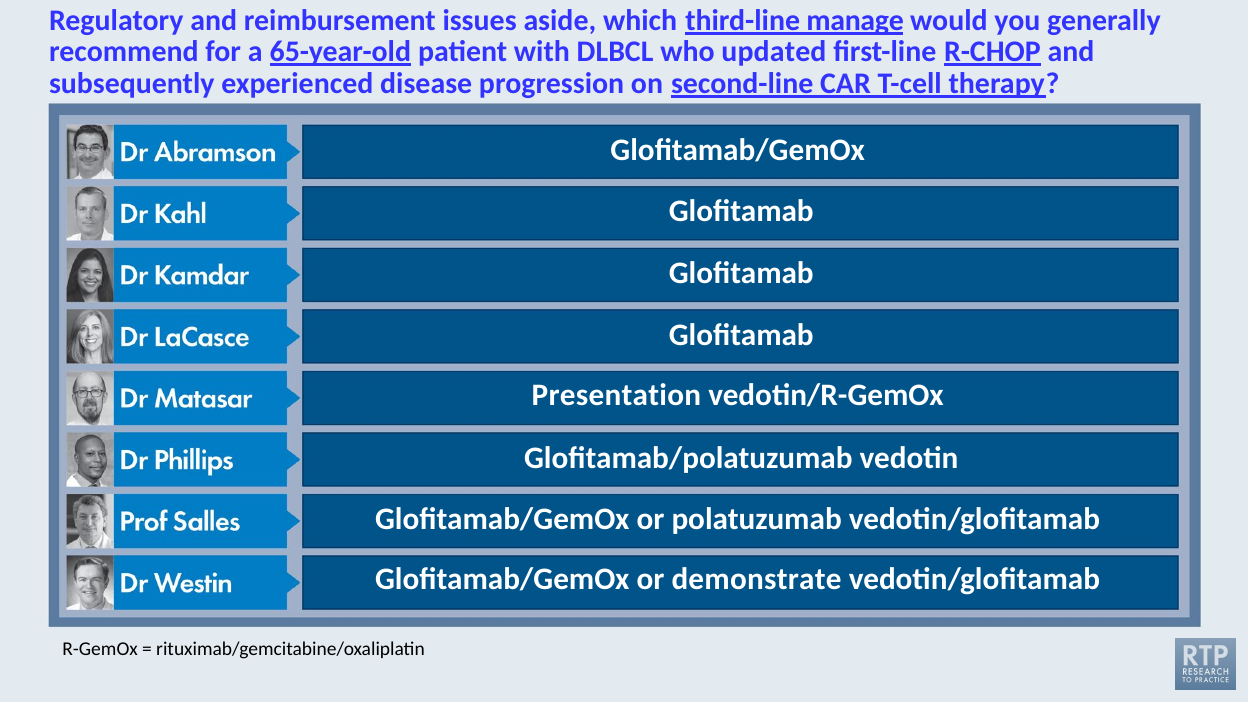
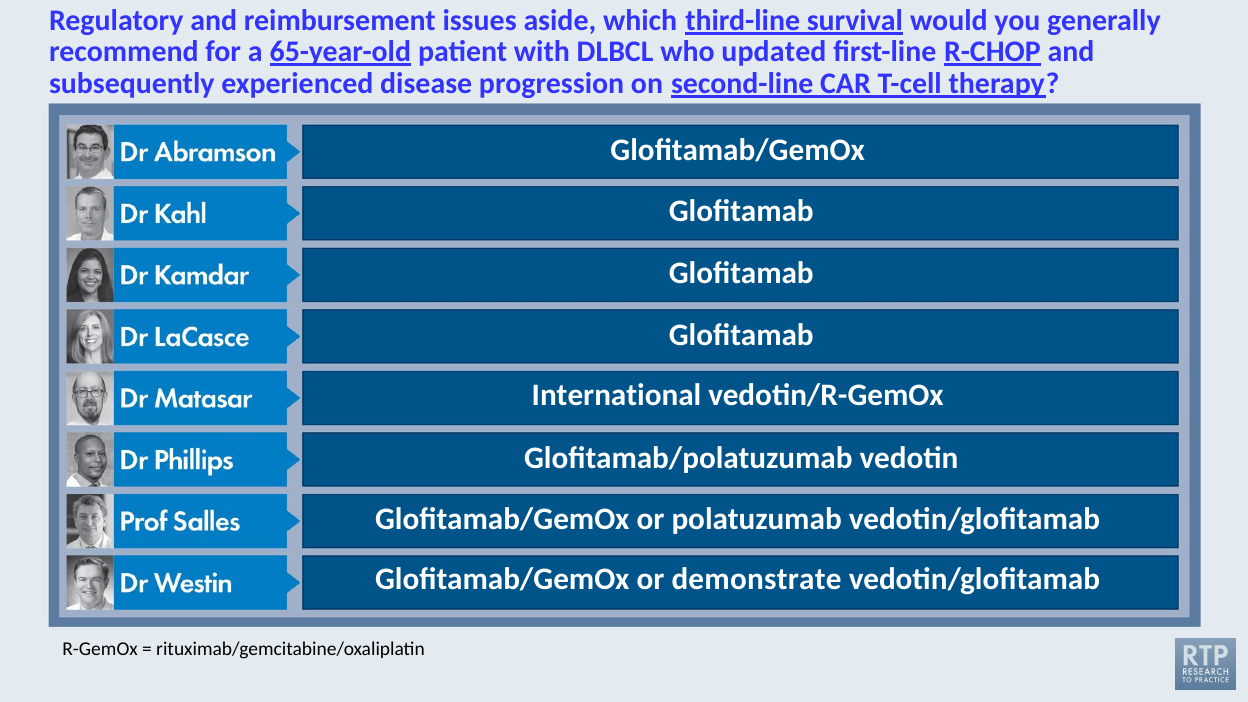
manage: manage -> survival
Presentation: Presentation -> International
